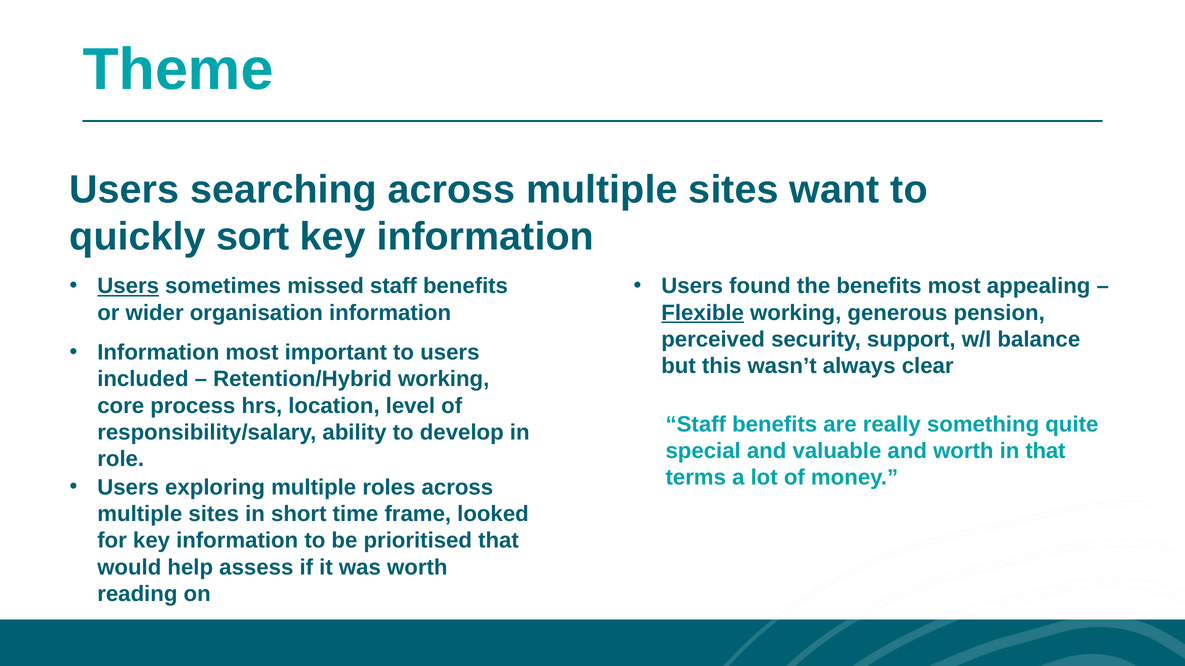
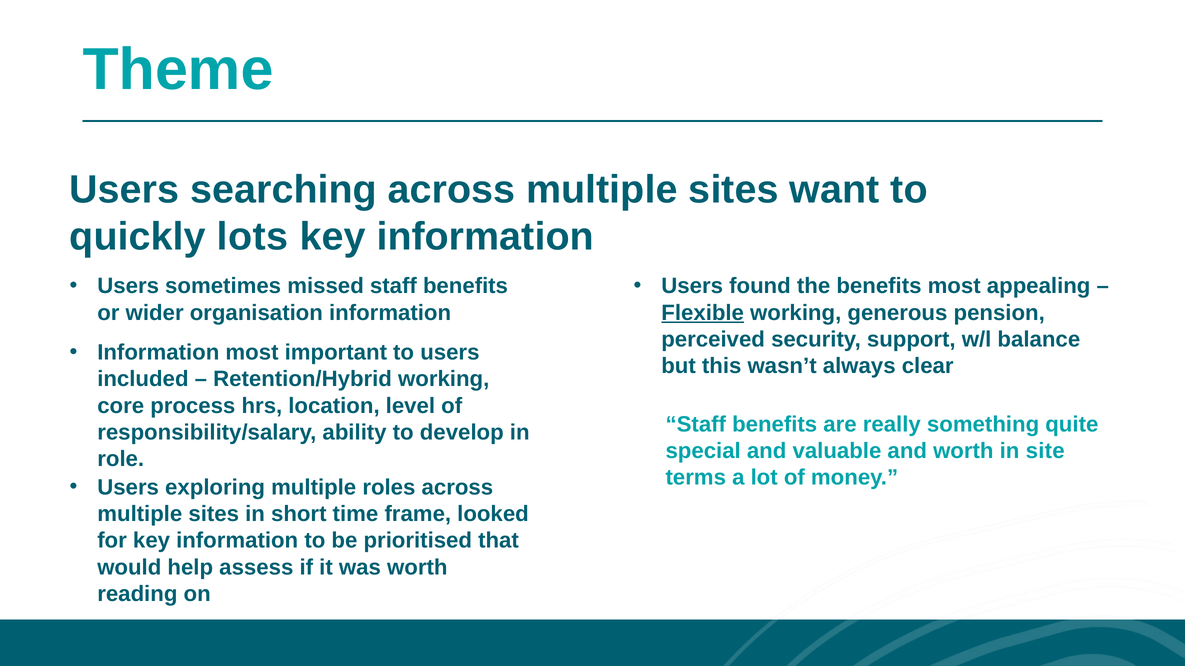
sort: sort -> lots
Users at (128, 286) underline: present -> none
in that: that -> site
